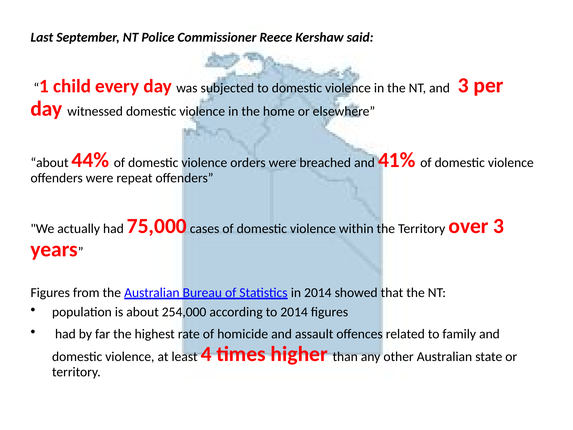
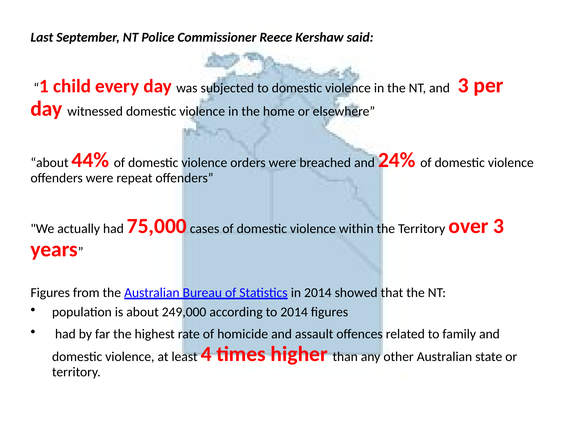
41%: 41% -> 24%
254,000: 254,000 -> 249,000
